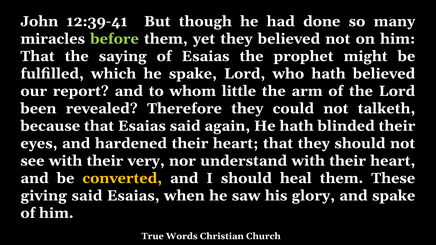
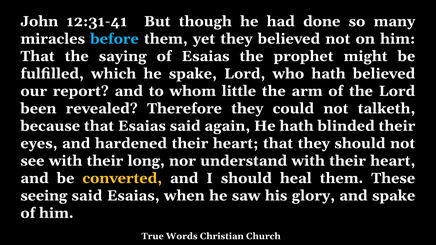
12:39-41: 12:39-41 -> 12:31-41
before colour: light green -> light blue
very: very -> long
giving: giving -> seeing
